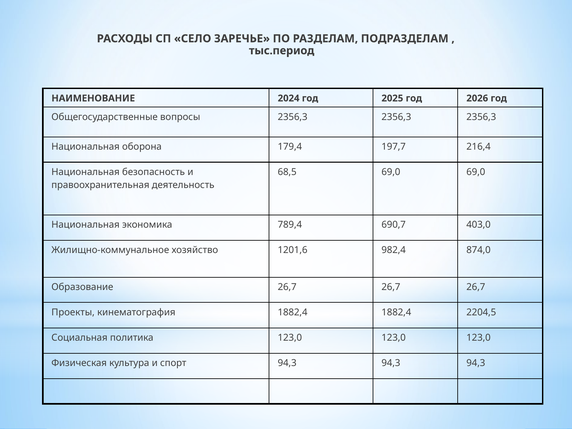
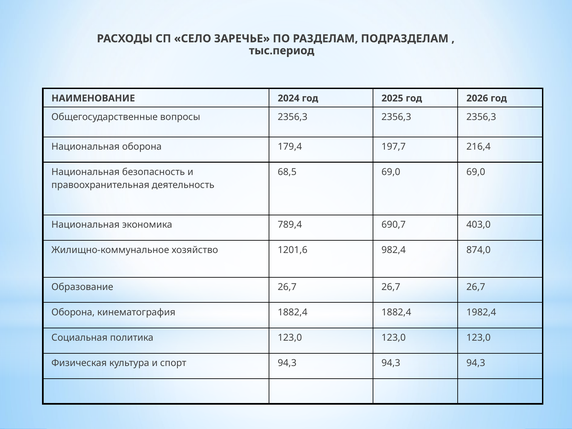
Проекты at (73, 312): Проекты -> Оборона
2204,5: 2204,5 -> 1982,4
